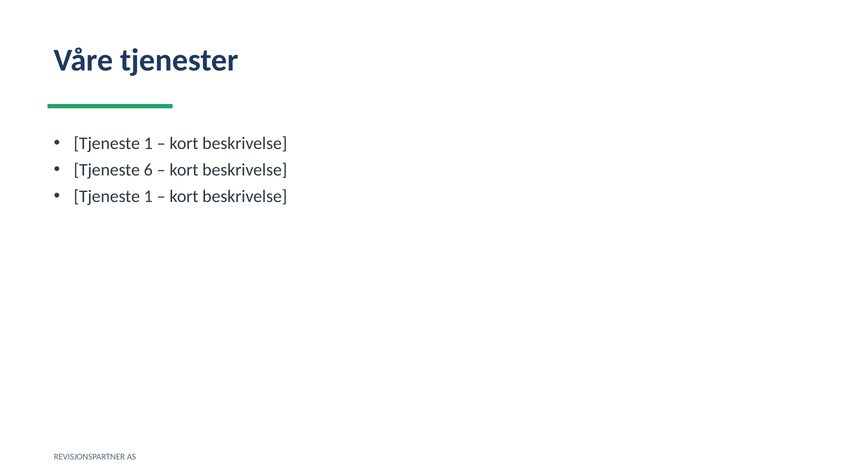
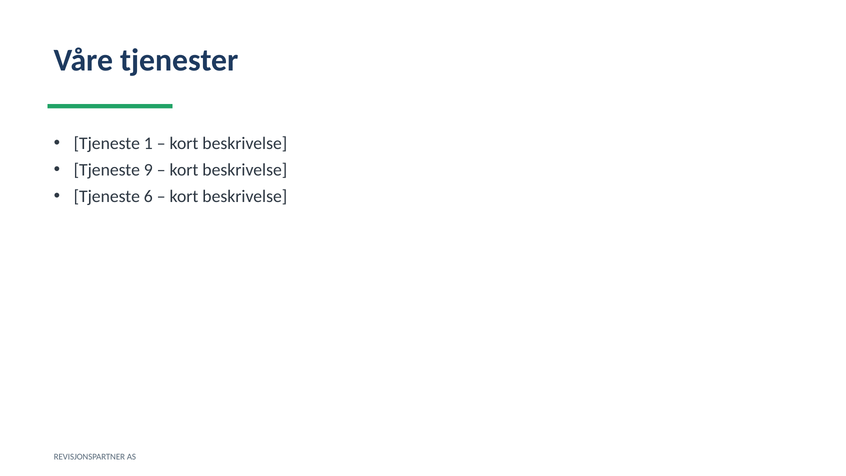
6: 6 -> 9
1 at (148, 196): 1 -> 6
